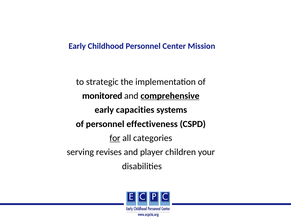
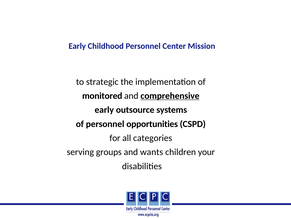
capacities: capacities -> outsource
effectiveness: effectiveness -> opportunities
for underline: present -> none
revises: revises -> groups
player: player -> wants
